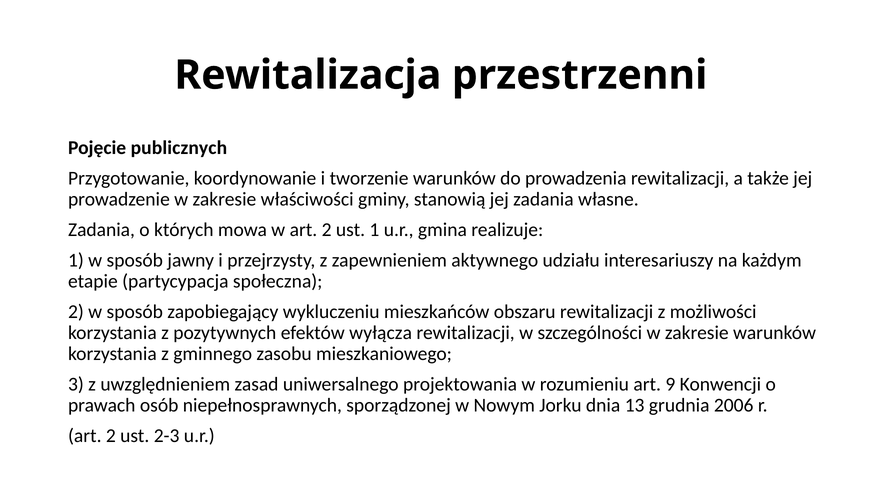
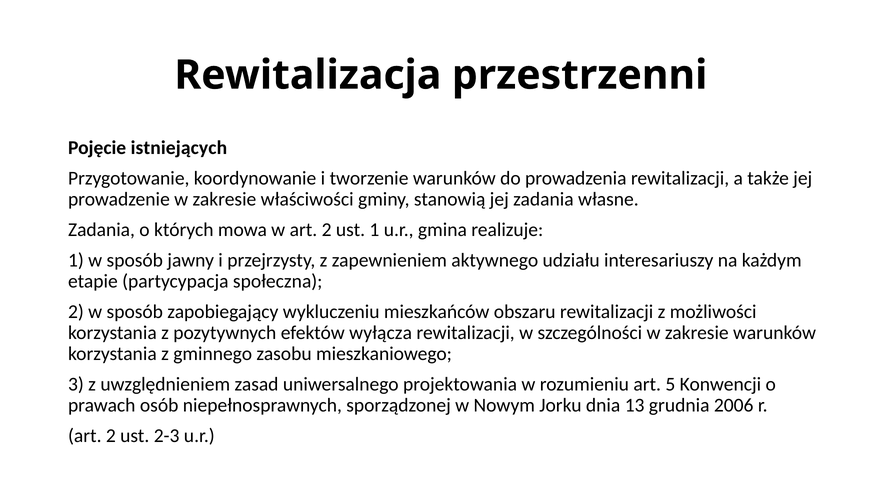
publicznych: publicznych -> istniejących
9: 9 -> 5
